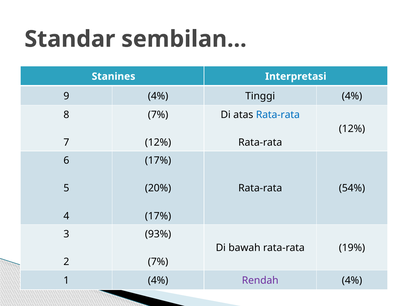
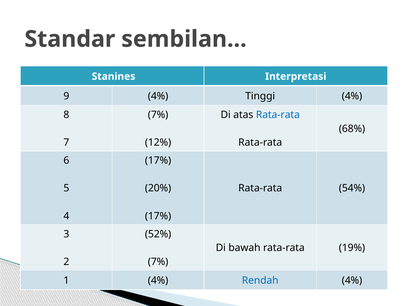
12% at (352, 129): 12% -> 68%
93%: 93% -> 52%
Rendah colour: purple -> blue
